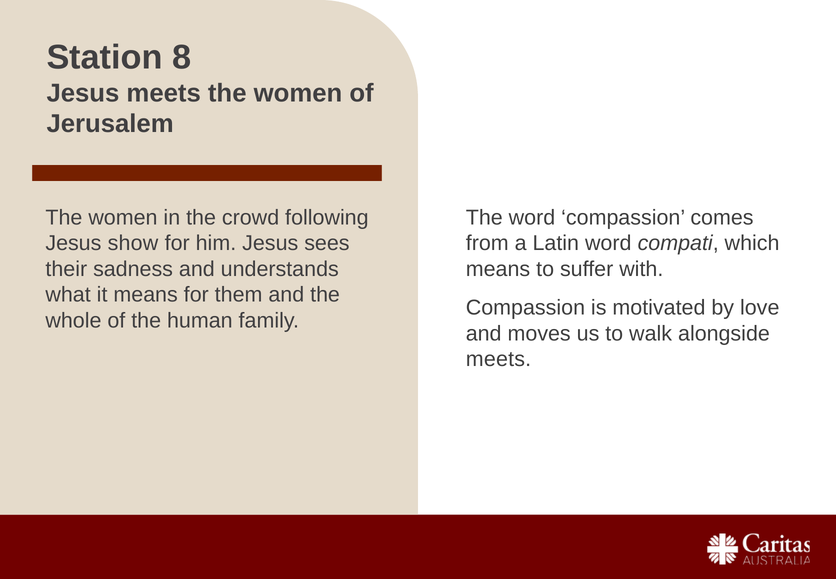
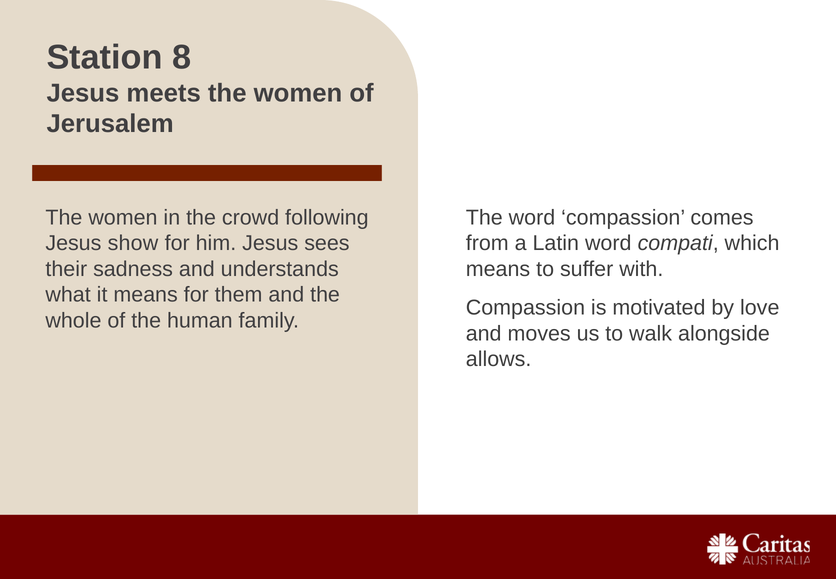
meets at (498, 359): meets -> allows
